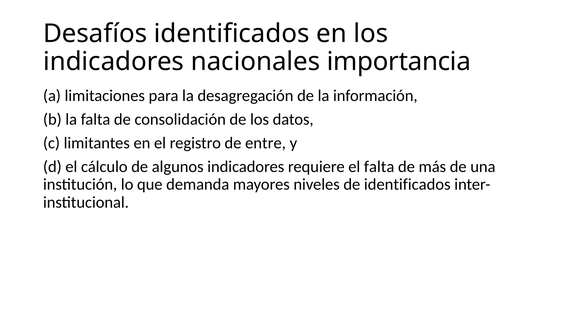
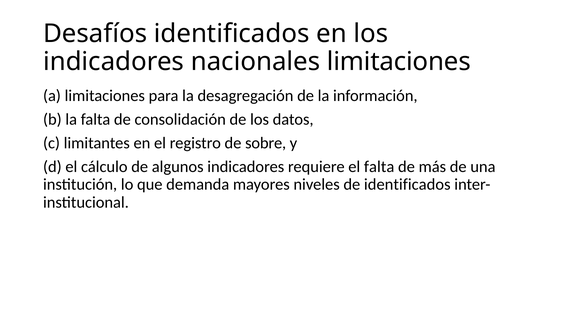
nacionales importancia: importancia -> limitaciones
entre: entre -> sobre
